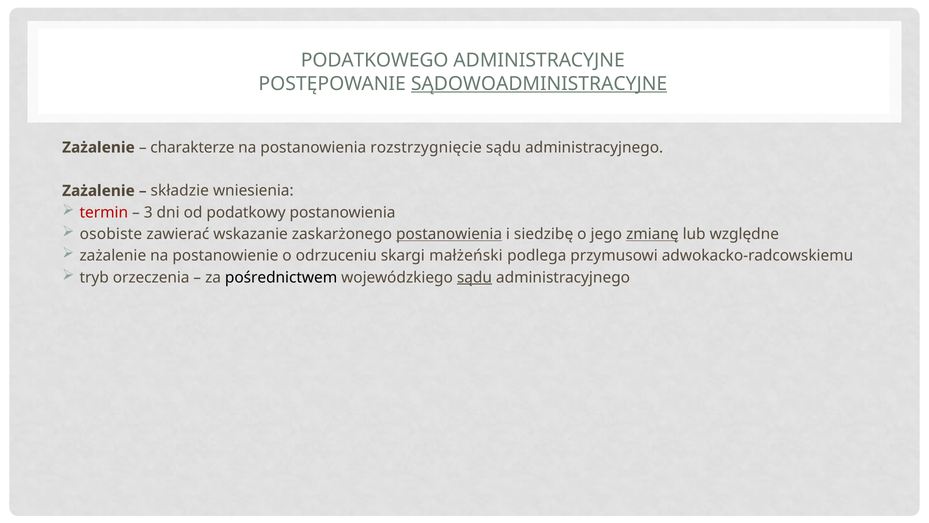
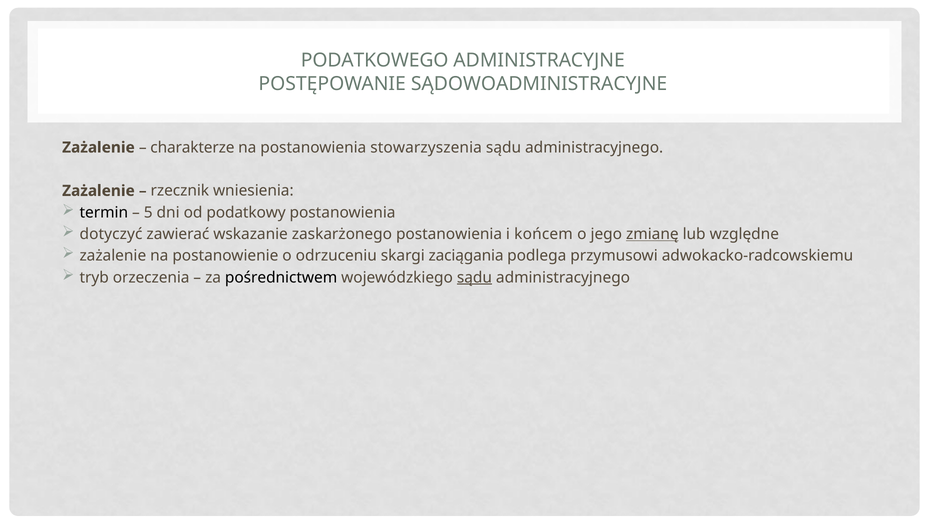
SĄDOWOADMINISTRACYJNE underline: present -> none
rozstrzygnięcie: rozstrzygnięcie -> stowarzyszenia
składzie: składzie -> rzecznik
termin colour: red -> black
3: 3 -> 5
osobiste: osobiste -> dotyczyć
postanowienia at (449, 234) underline: present -> none
siedzibę: siedzibę -> końcem
małżeński: małżeński -> zaciągania
